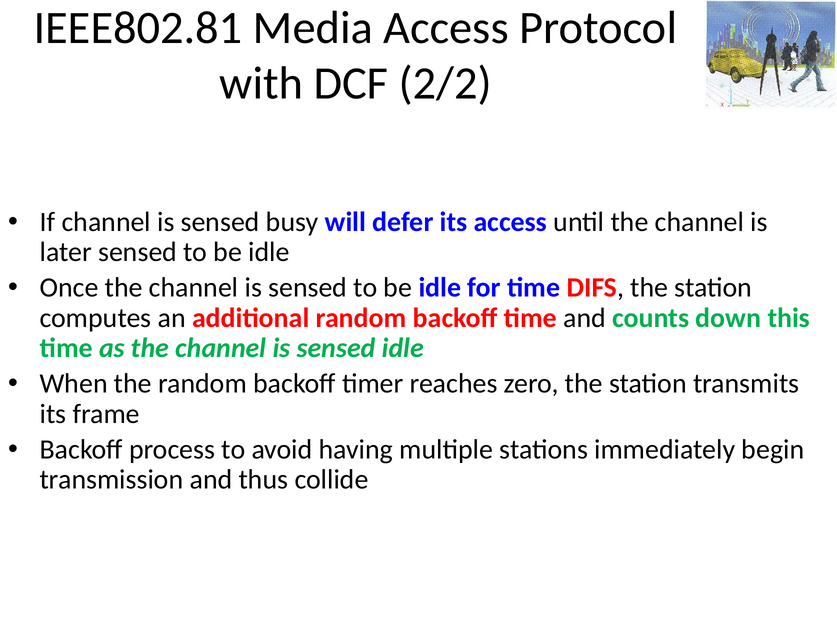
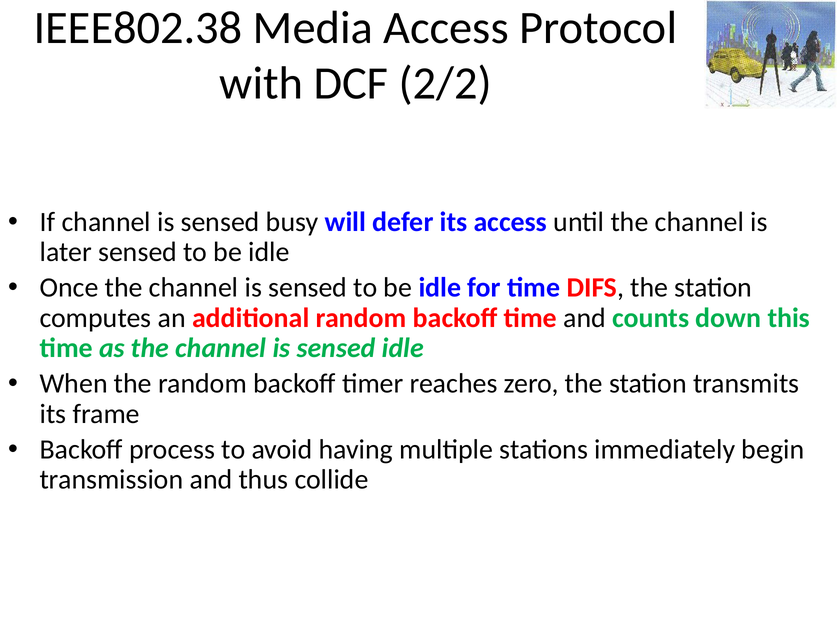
IEEE802.81: IEEE802.81 -> IEEE802.38
